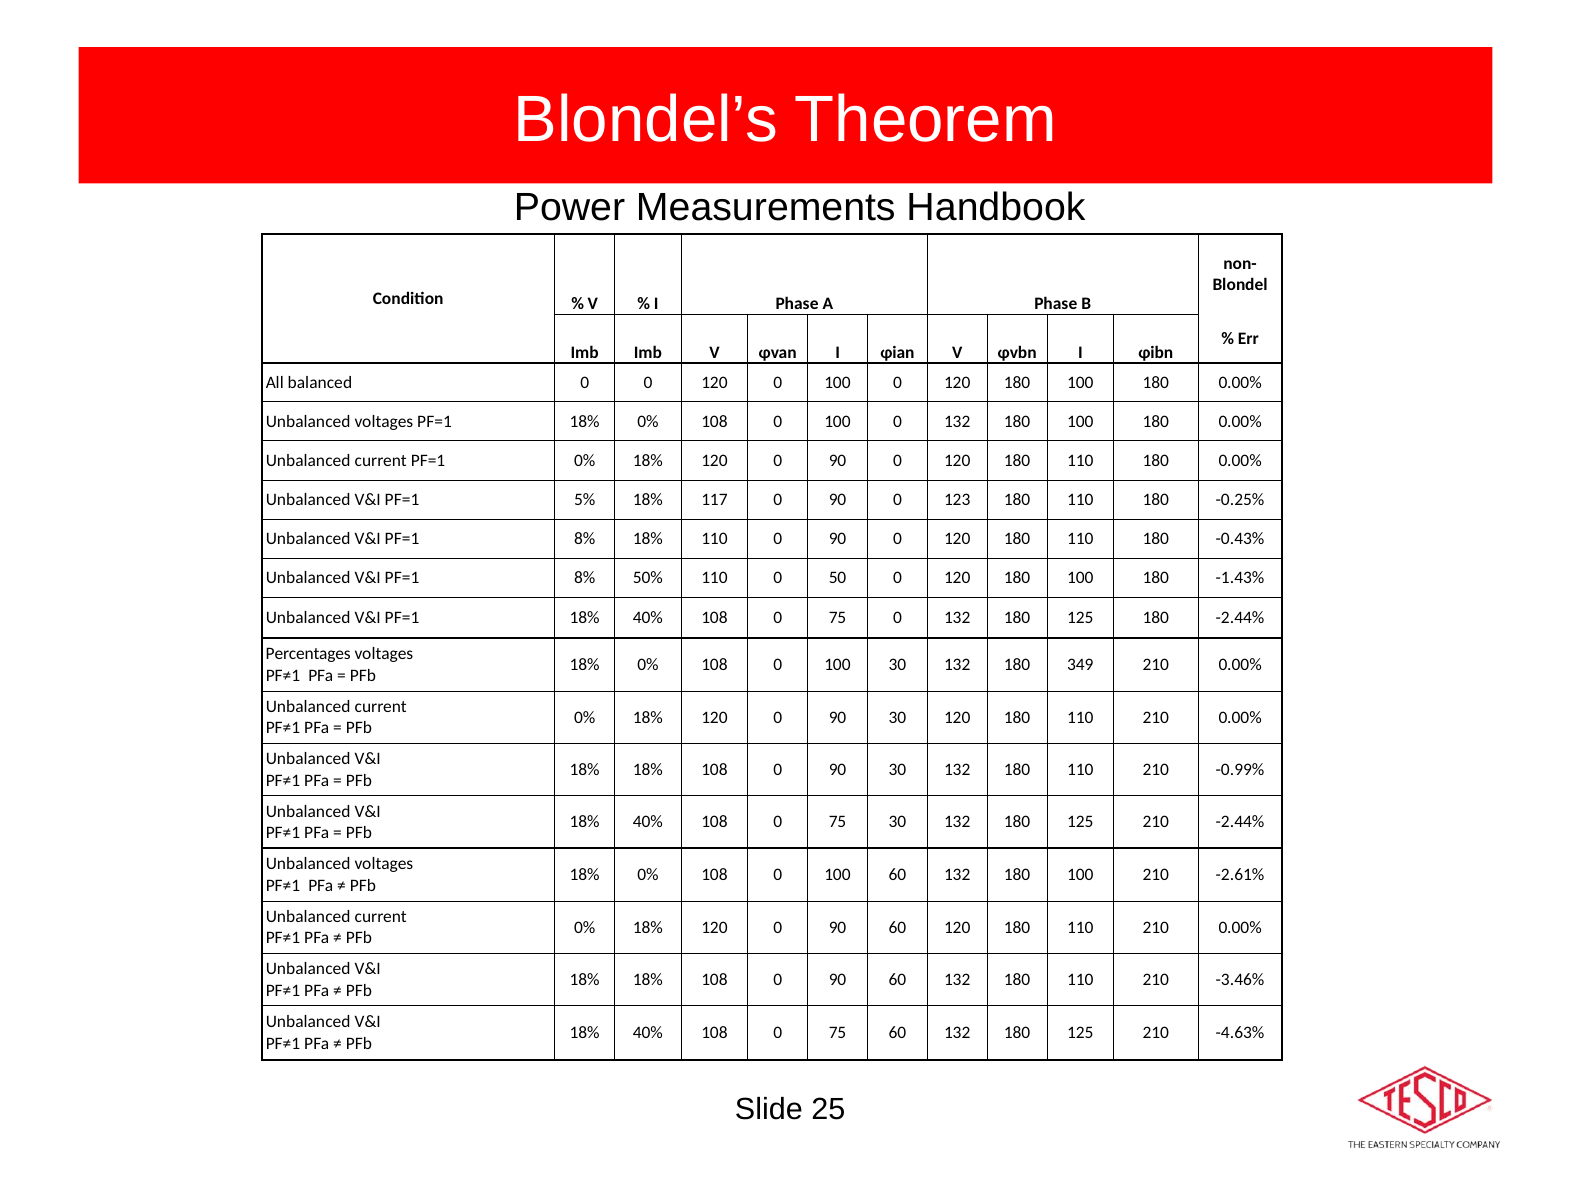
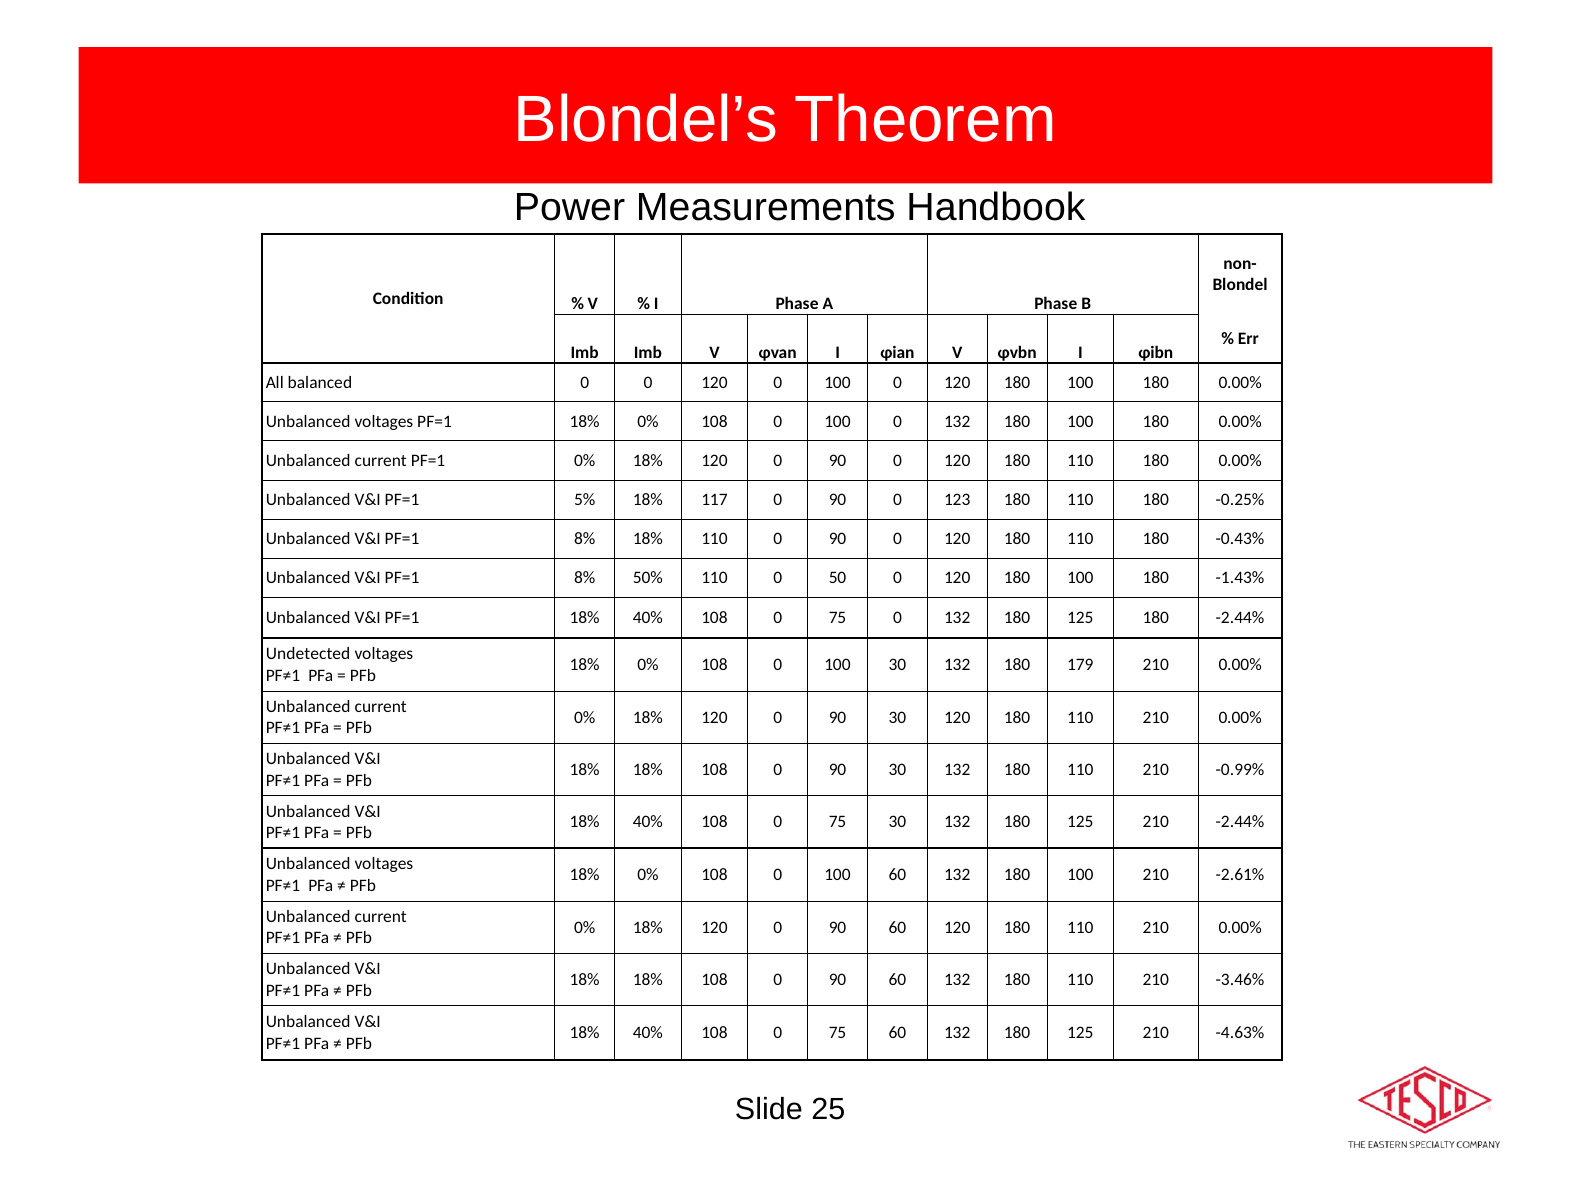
Percentages: Percentages -> Undetected
349: 349 -> 179
